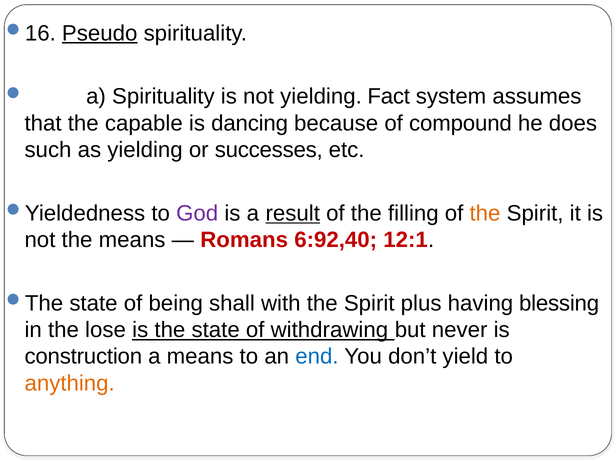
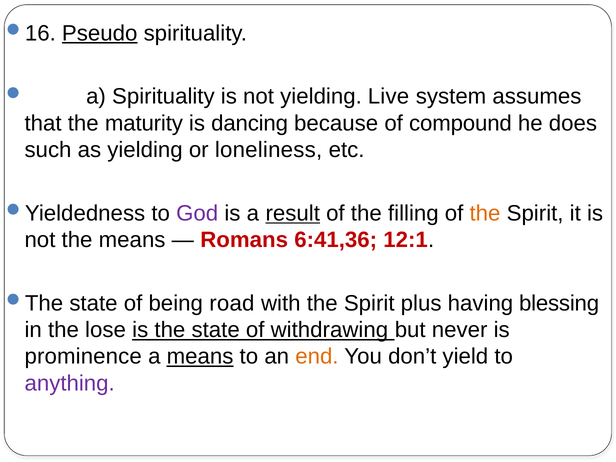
Fact: Fact -> Live
capable: capable -> maturity
successes: successes -> loneliness
6:92,40: 6:92,40 -> 6:41,36
shall: shall -> road
construction: construction -> prominence
means at (200, 357) underline: none -> present
end colour: blue -> orange
anything colour: orange -> purple
